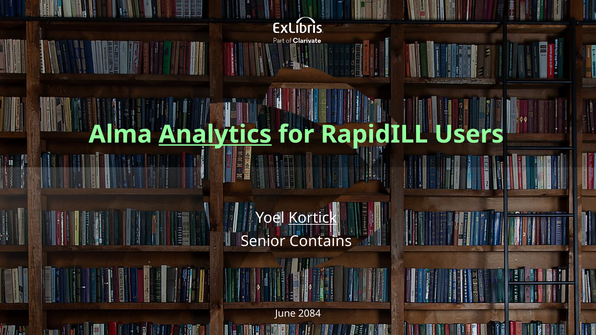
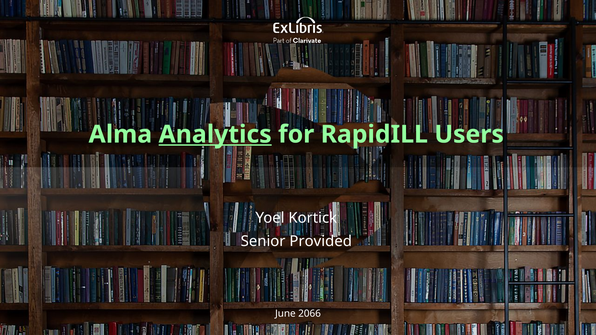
Kortick underline: present -> none
Contains: Contains -> Provided
2084: 2084 -> 2066
